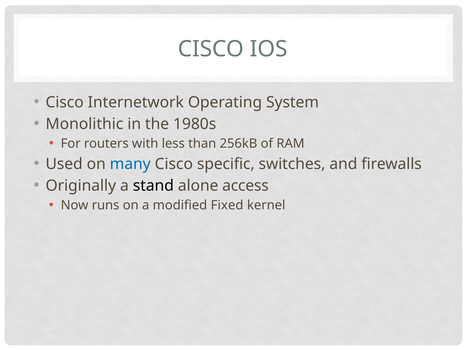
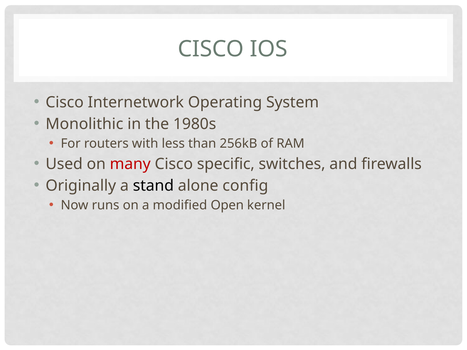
many colour: blue -> red
access: access -> config
Fixed: Fixed -> Open
